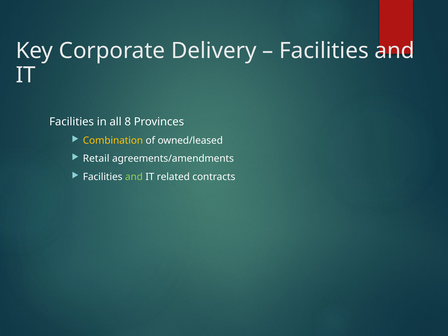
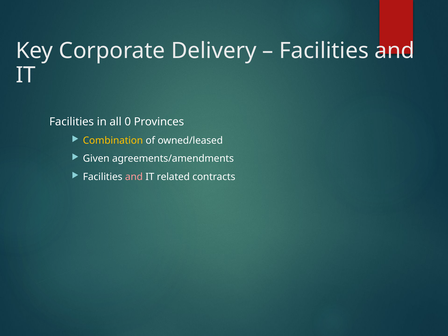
8: 8 -> 0
Retail: Retail -> Given
and at (134, 177) colour: light green -> pink
